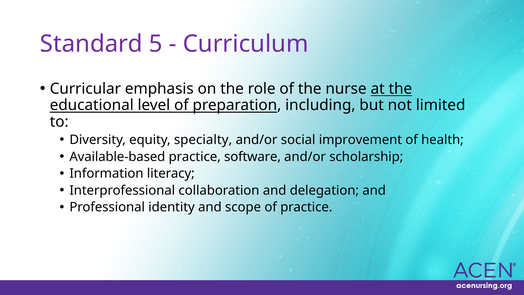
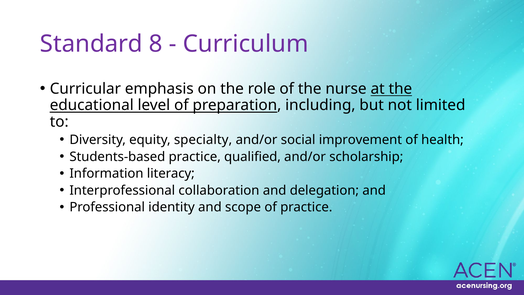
5: 5 -> 8
Available-based: Available-based -> Students-based
software: software -> qualified
